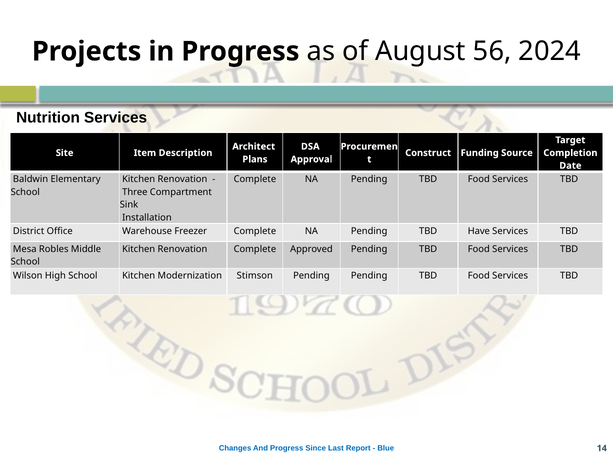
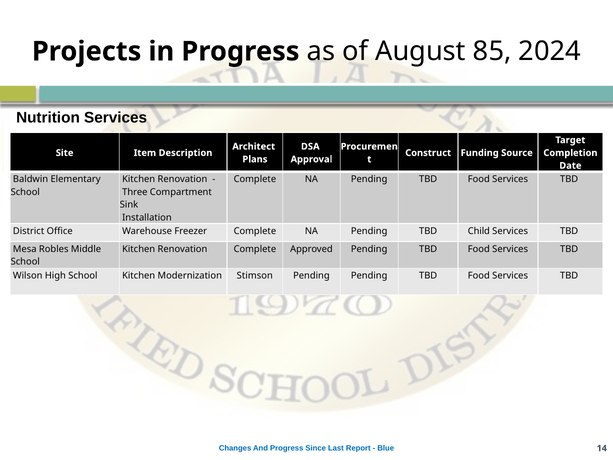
56: 56 -> 85
Have: Have -> Child
